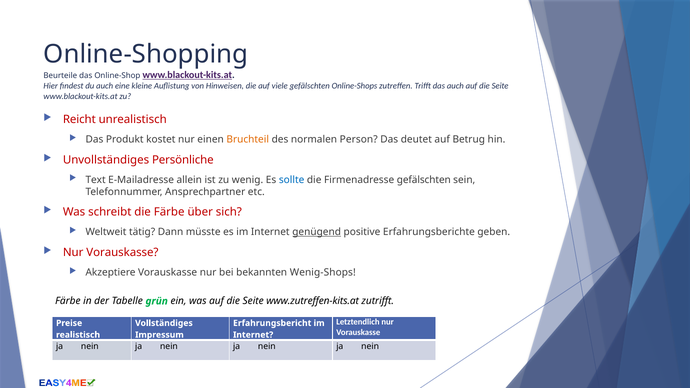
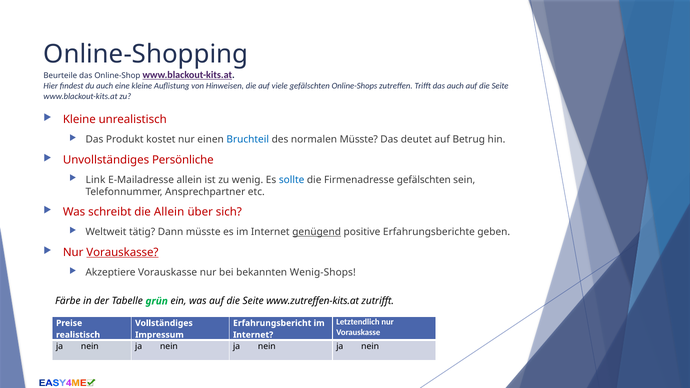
Reicht at (79, 120): Reicht -> Kleine
Bruchteil colour: orange -> blue
normalen Person: Person -> Müsste
Text: Text -> Link
die Färbe: Färbe -> Allein
Vorauskasse at (122, 252) underline: none -> present
